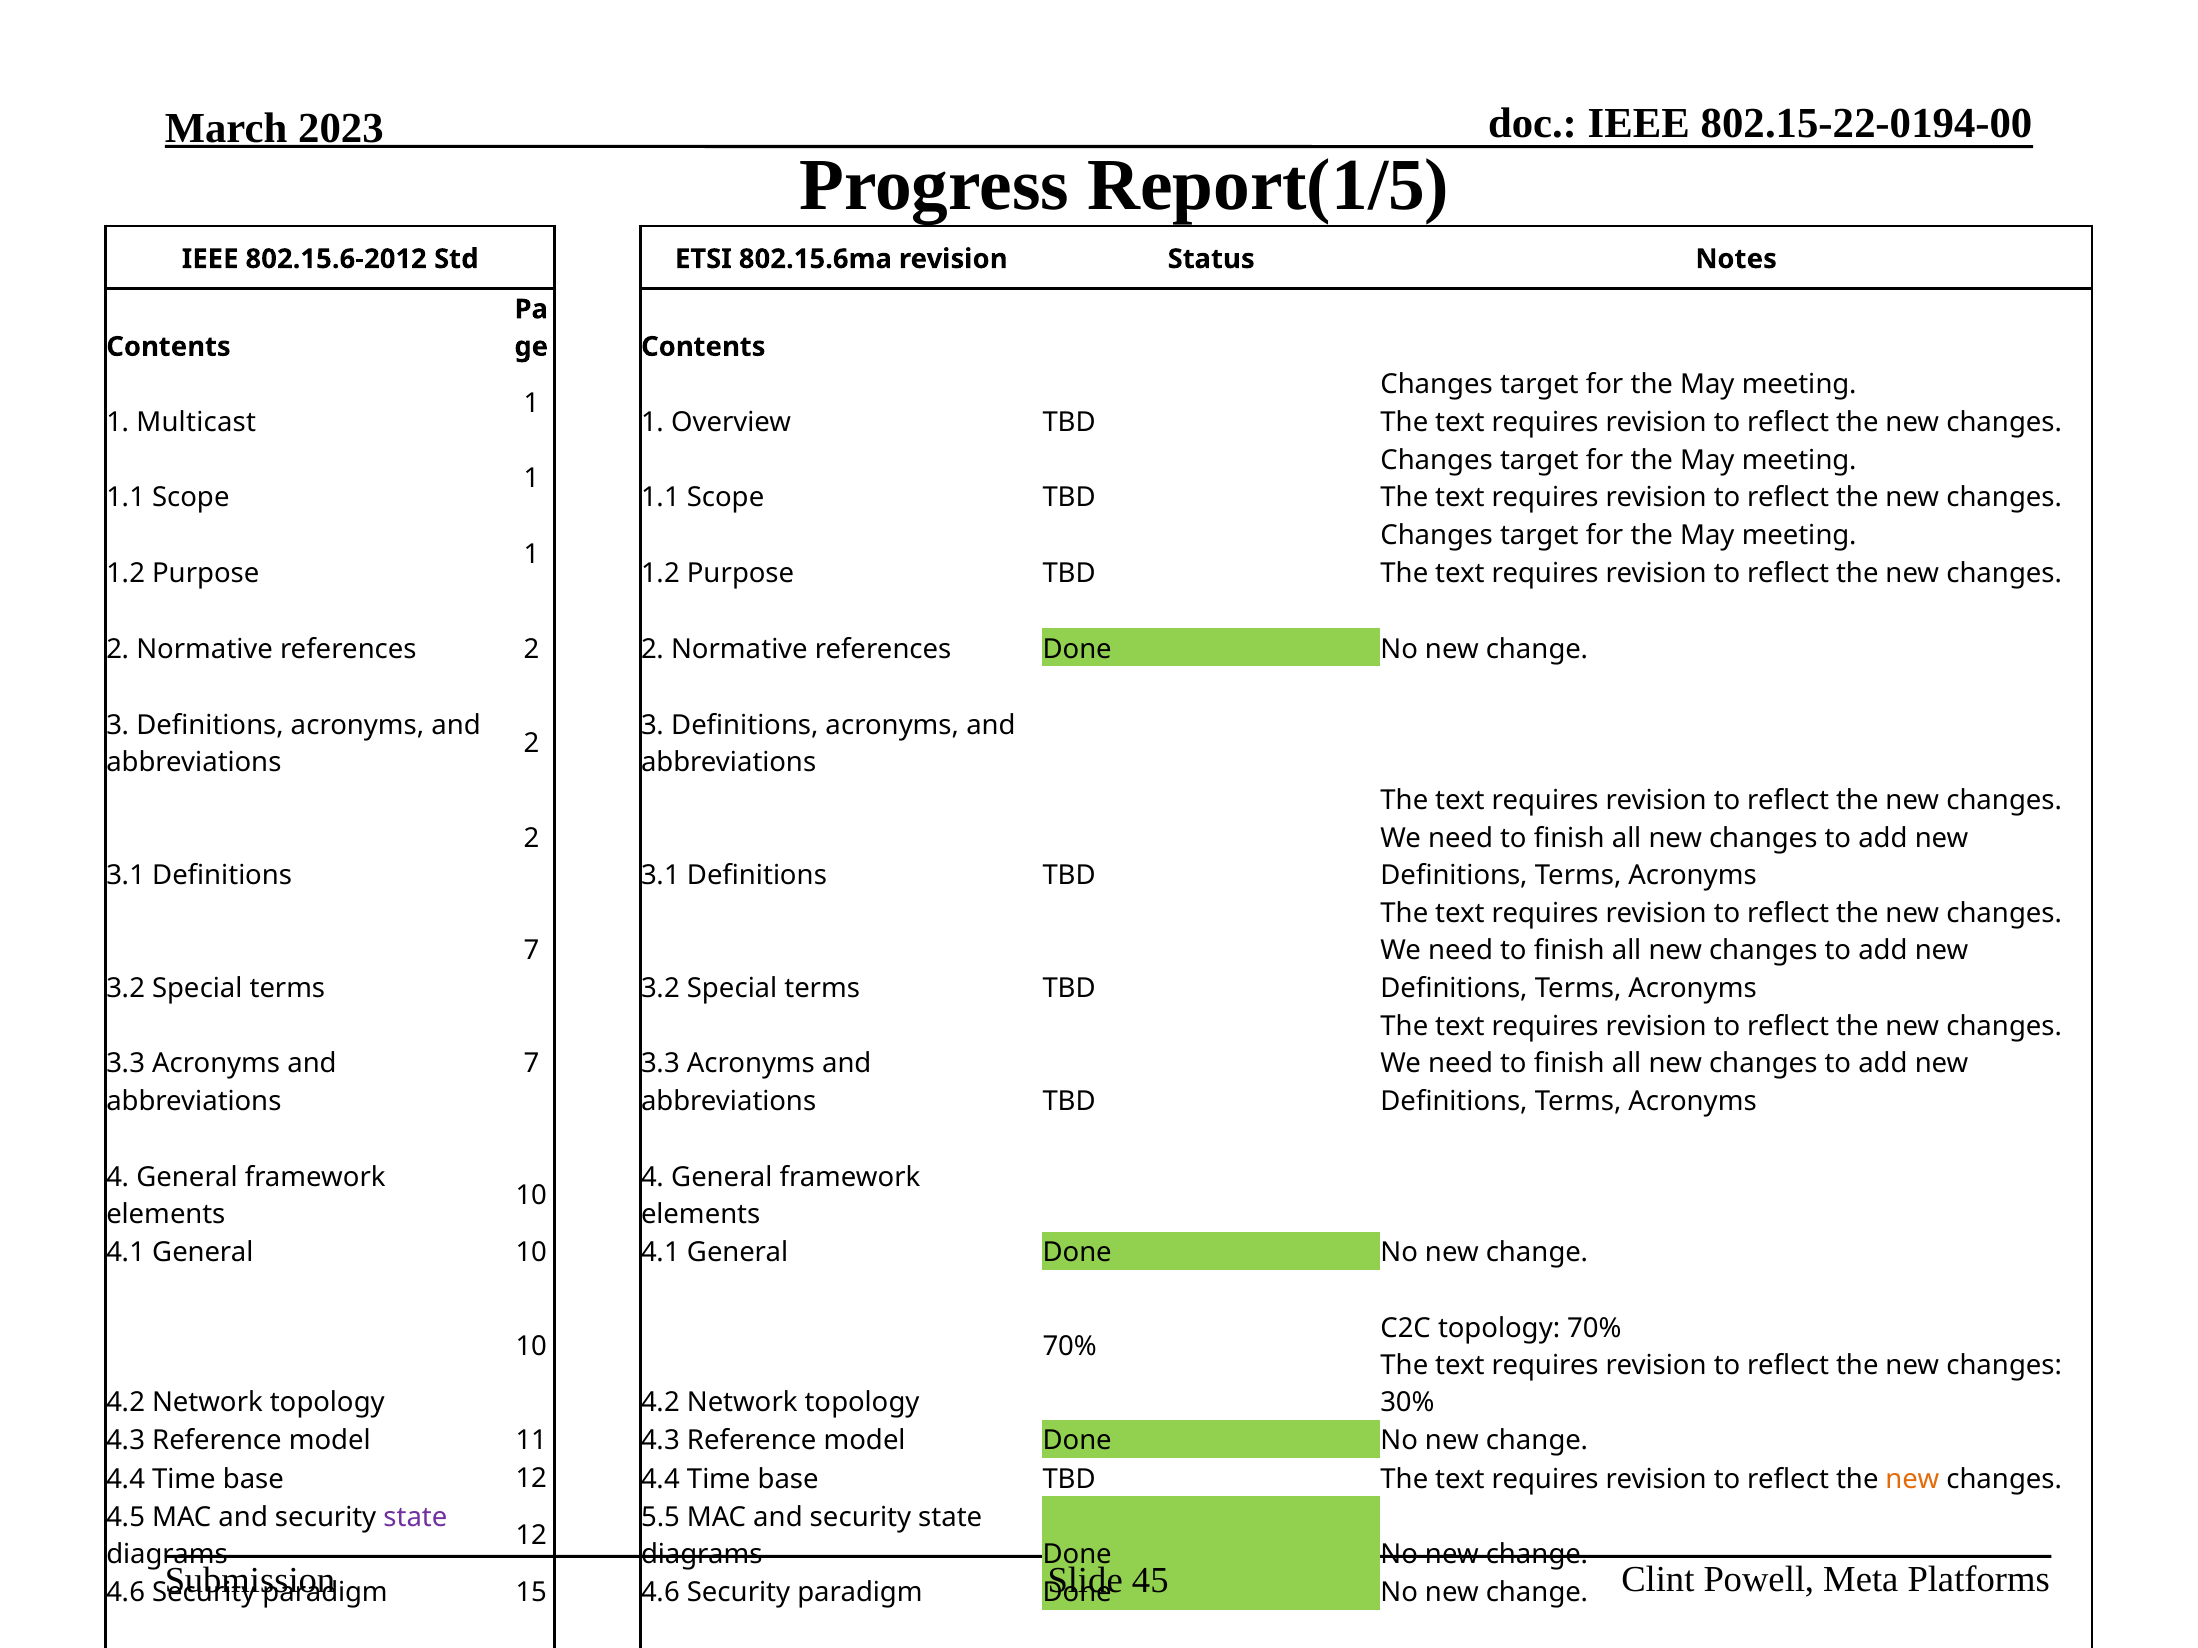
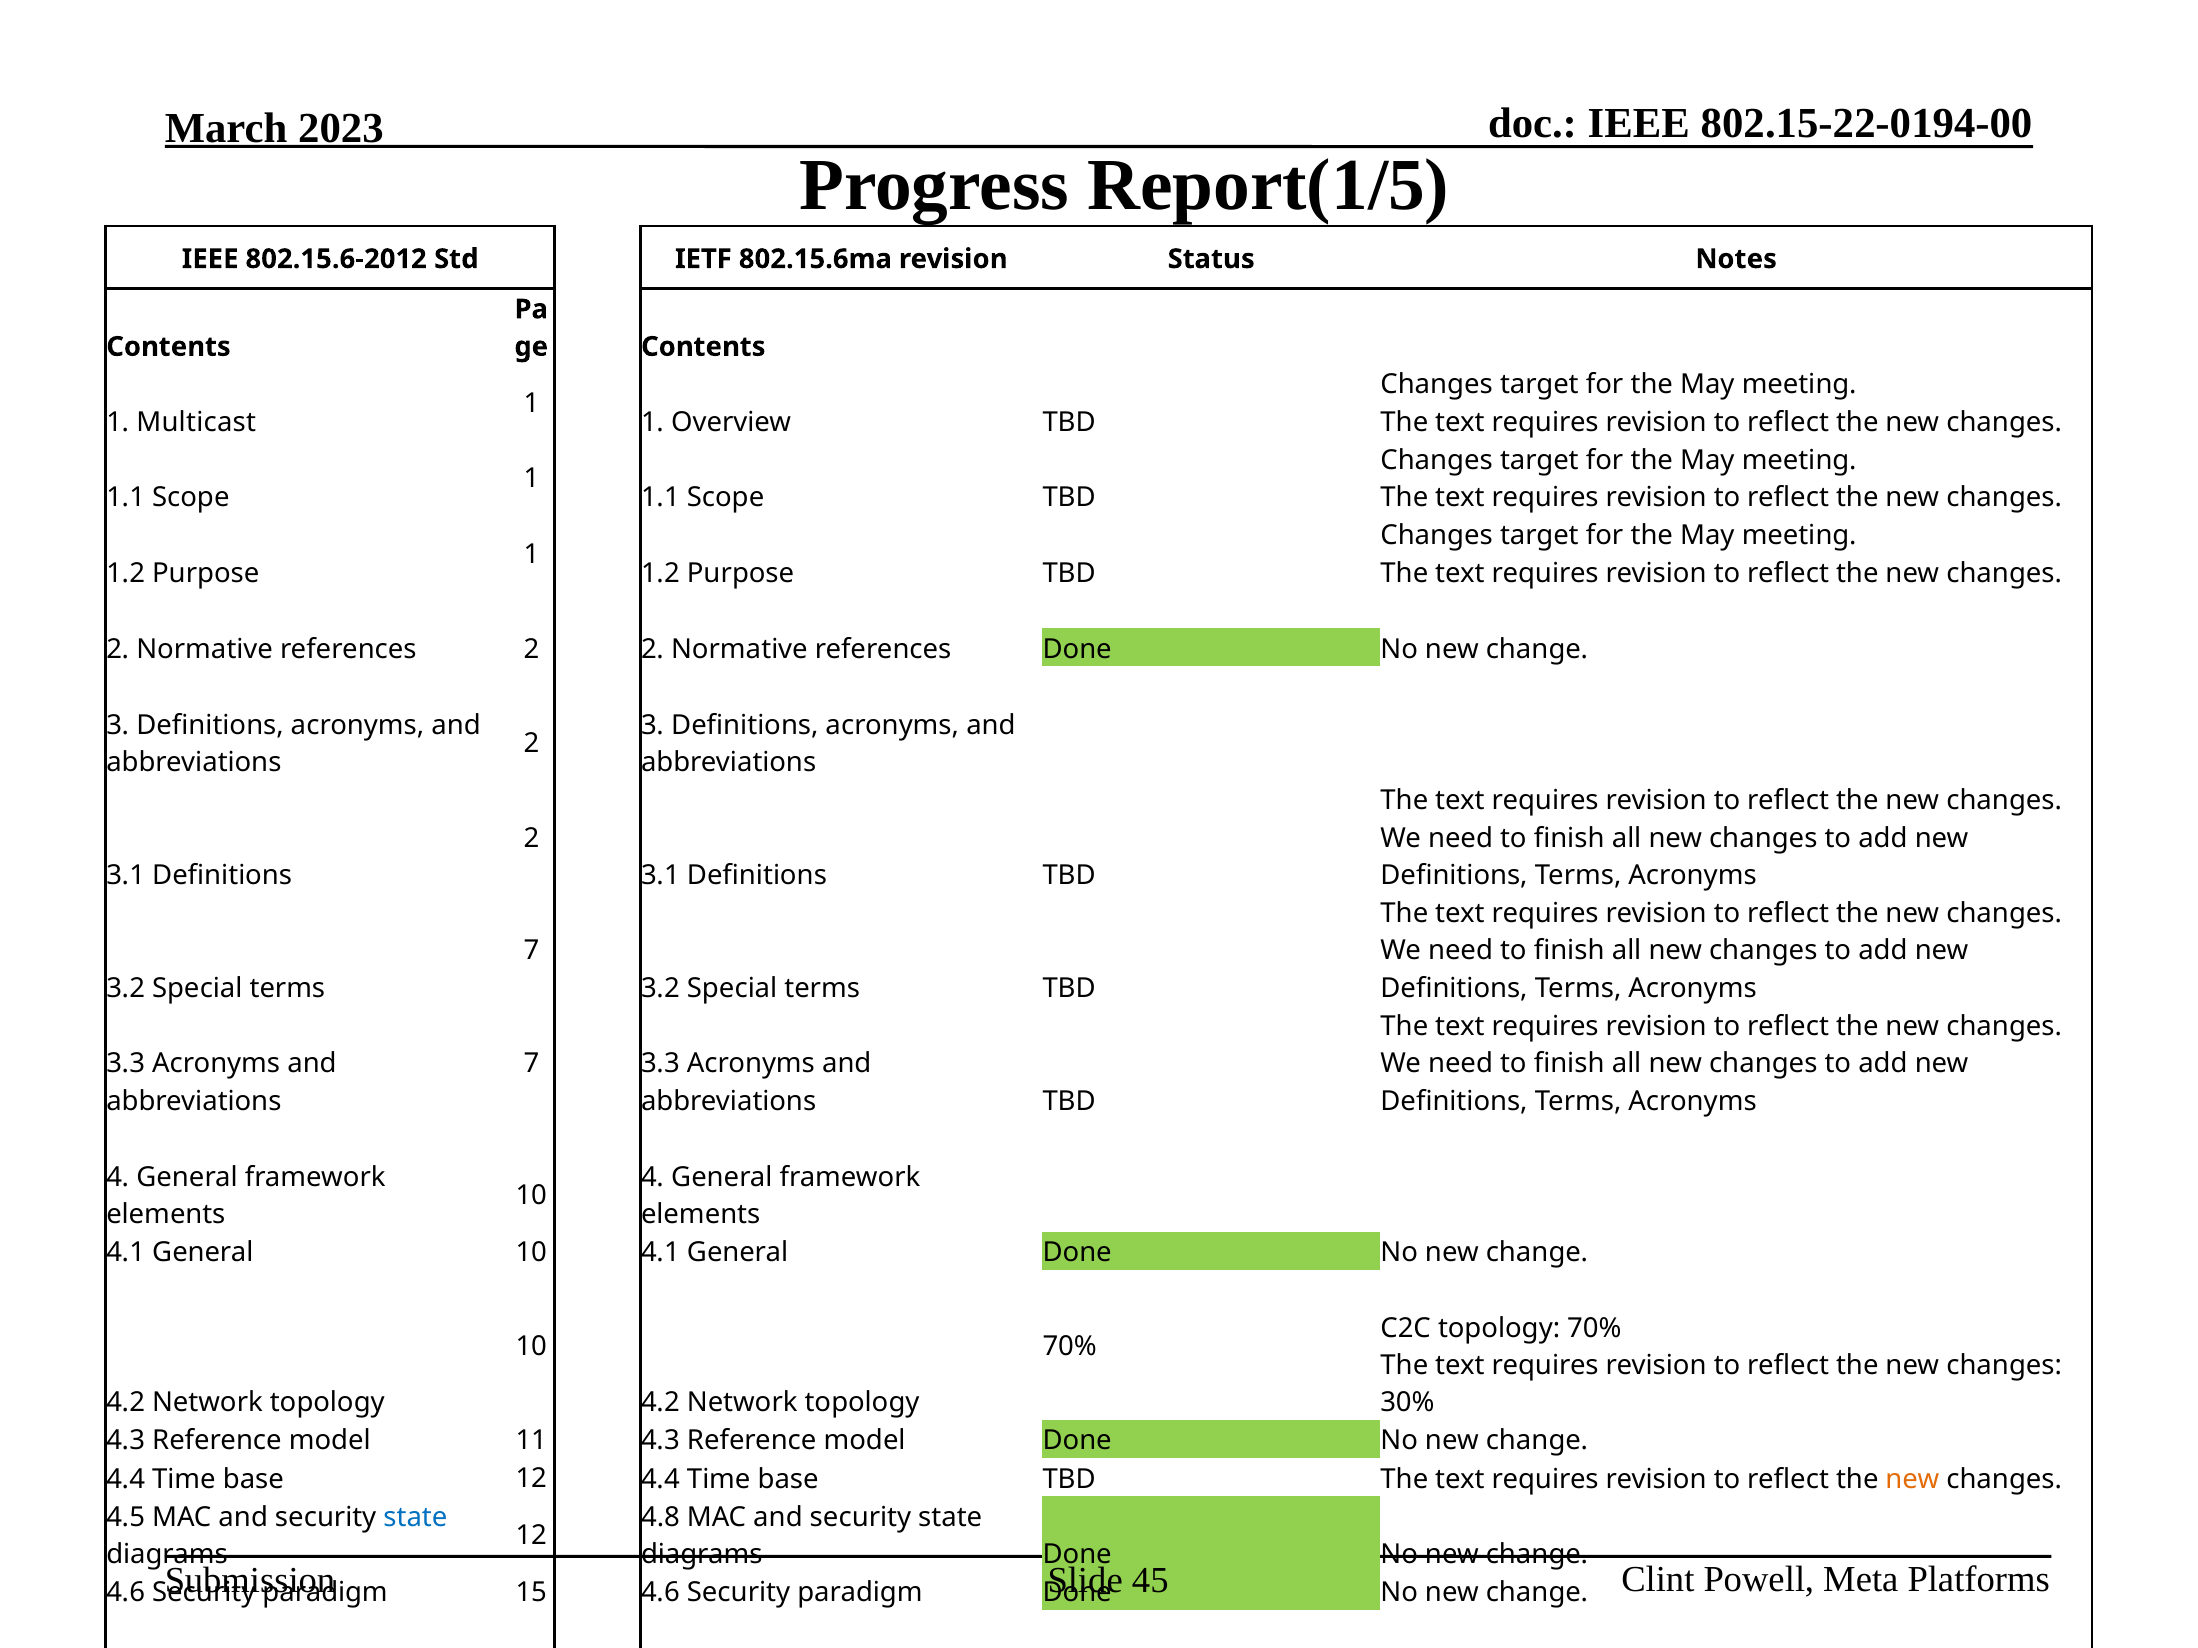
ETSI: ETSI -> IETF
state at (415, 1517) colour: purple -> blue
5.5: 5.5 -> 4.8
